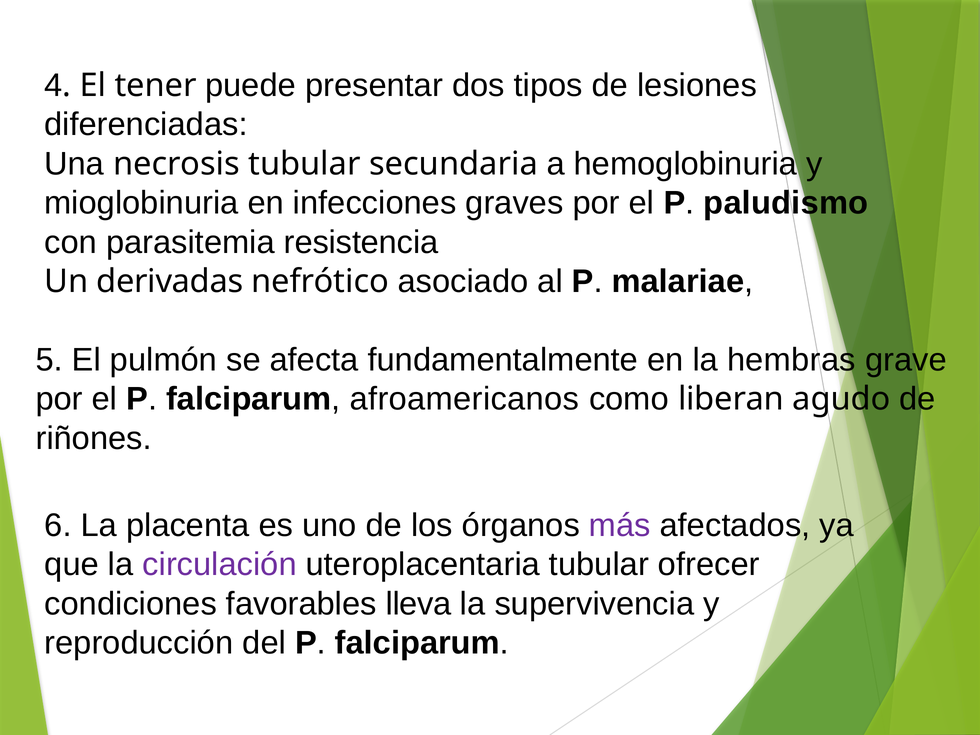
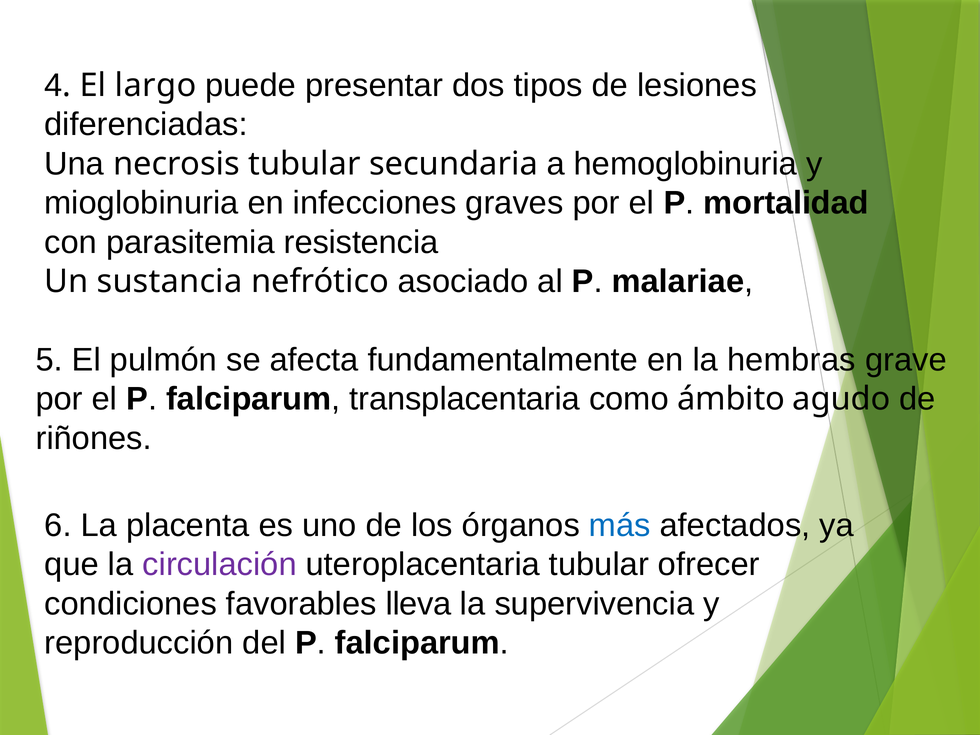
tener: tener -> largo
paludismo: paludismo -> mortalidad
derivadas: derivadas -> sustancia
afroamericanos: afroamericanos -> transplacentaria
liberan: liberan -> ámbito
más colour: purple -> blue
